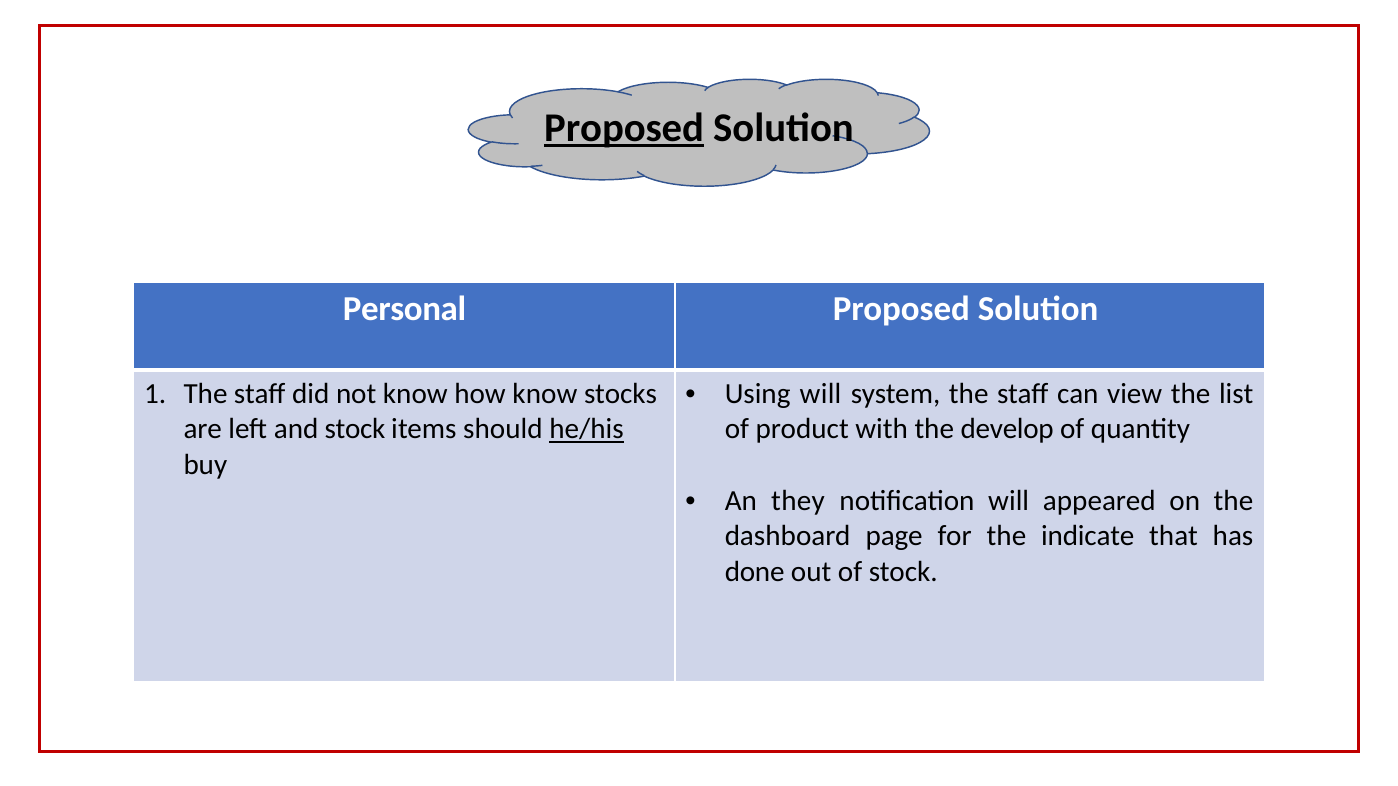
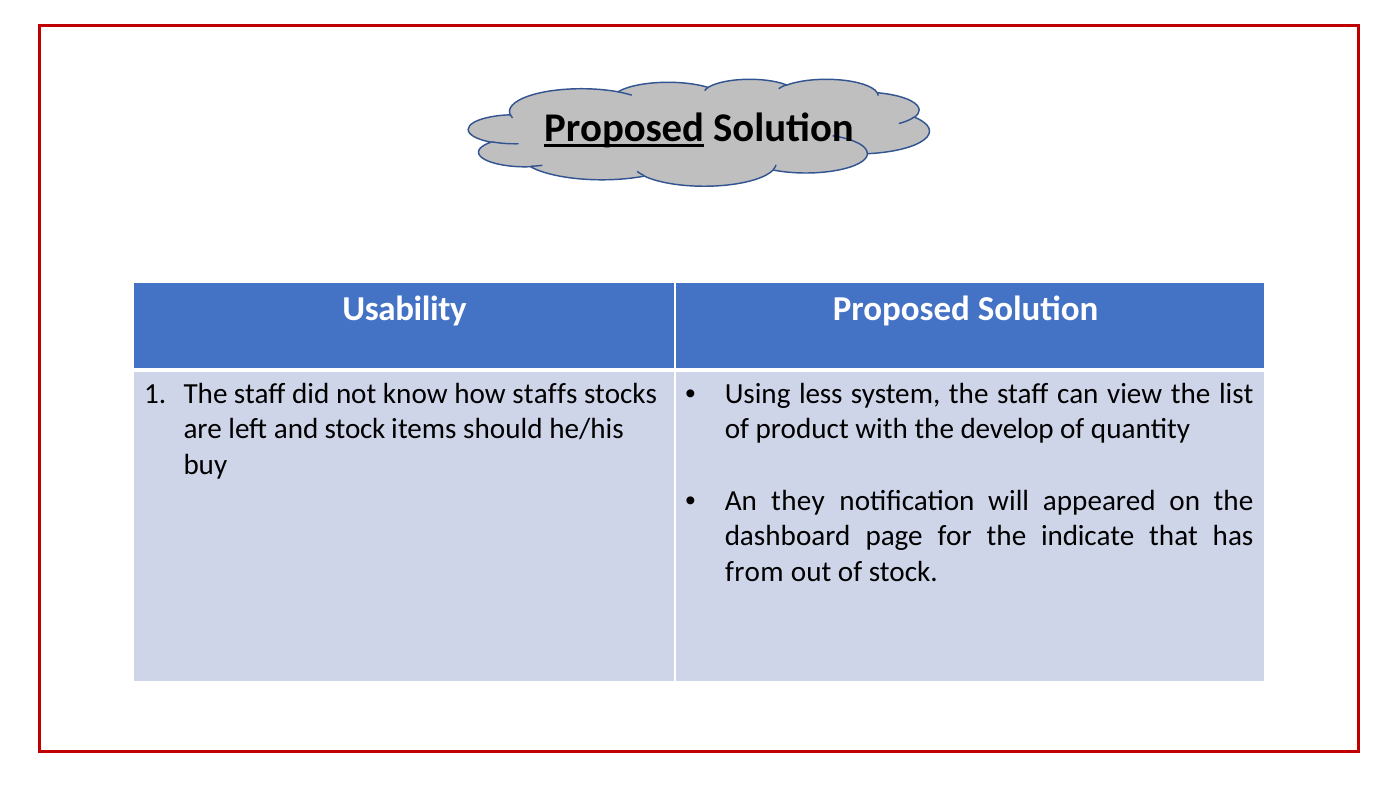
Personal: Personal -> Usability
Using will: will -> less
how know: know -> staffs
he/his underline: present -> none
done: done -> from
